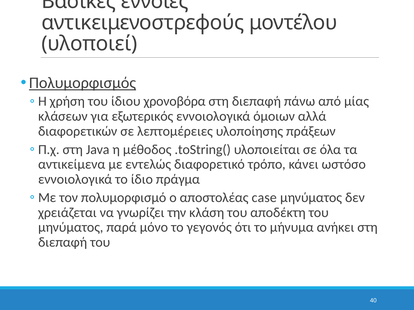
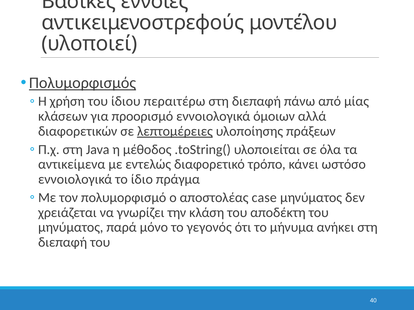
χρονοβόρα: χρονοβόρα -> περαιτέρω
εξωτερικός: εξωτερικός -> προορισμό
λεπτομέρειες underline: none -> present
